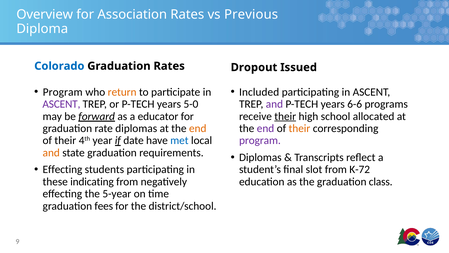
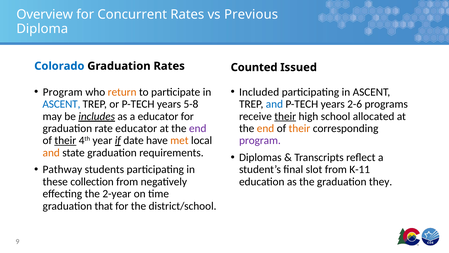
Association: Association -> Concurrent
Dropout: Dropout -> Counted
ASCENT at (61, 104) colour: purple -> blue
5-0: 5-0 -> 5-8
and at (274, 104) colour: purple -> blue
6-6: 6-6 -> 2-6
forward: forward -> includes
rate diplomas: diplomas -> educator
end at (198, 128) colour: orange -> purple
end at (266, 128) colour: purple -> orange
their at (65, 140) underline: none -> present
met colour: blue -> orange
Effecting at (62, 169): Effecting -> Pathway
K-72: K-72 -> K-11
indicating: indicating -> collection
class: class -> they
5-year: 5-year -> 2-year
fees: fees -> that
